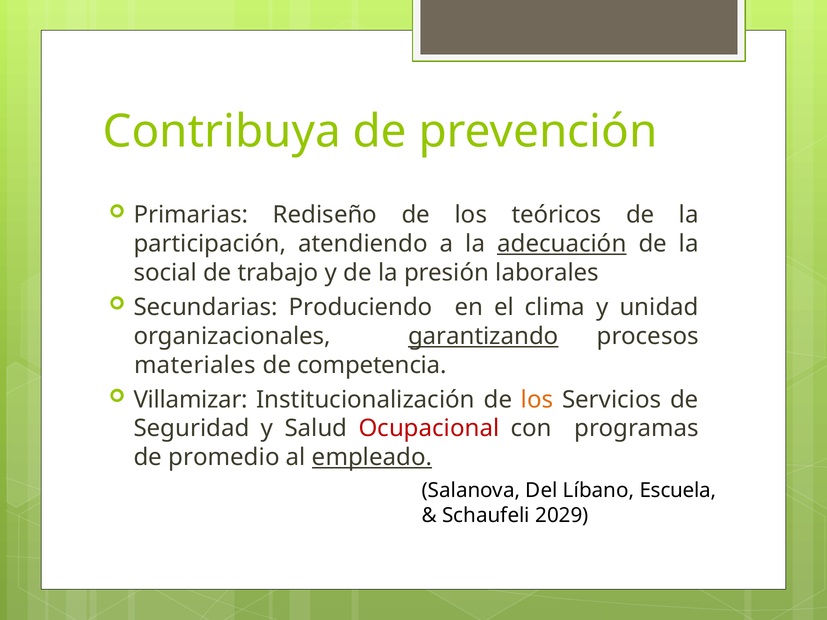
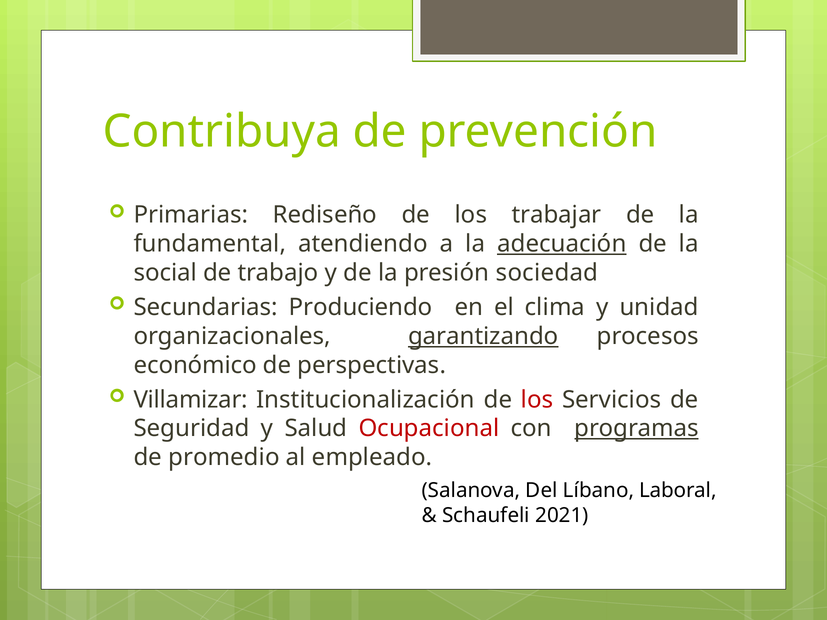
teóricos: teóricos -> trabajar
participación: participación -> fundamental
laborales: laborales -> sociedad
materiales: materiales -> económico
competencia: competencia -> perspectivas
los at (537, 400) colour: orange -> red
programas underline: none -> present
empleado underline: present -> none
Escuela: Escuela -> Laboral
2029: 2029 -> 2021
